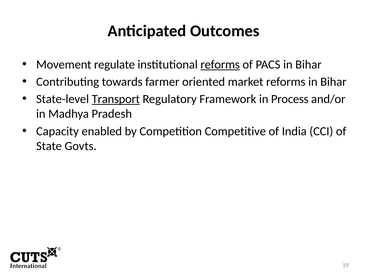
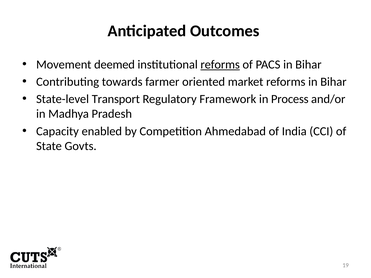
regulate: regulate -> deemed
Transport underline: present -> none
Competitive: Competitive -> Ahmedabad
